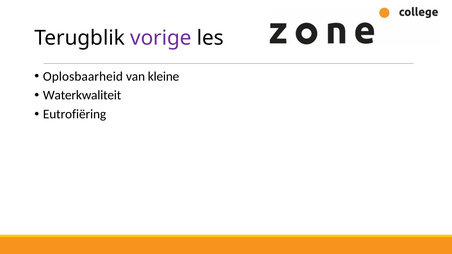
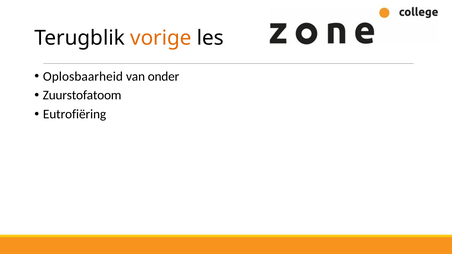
vorige colour: purple -> orange
kleine: kleine -> onder
Waterkwaliteit: Waterkwaliteit -> Zuurstofatoom
